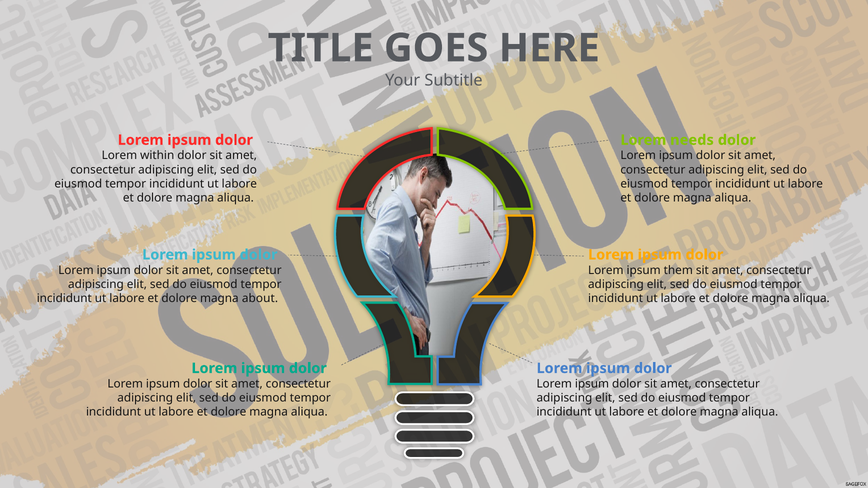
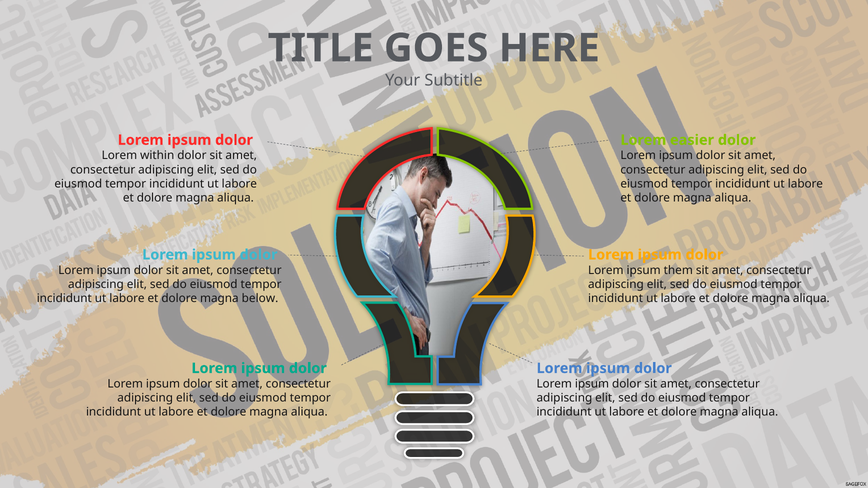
needs: needs -> easier
about: about -> below
